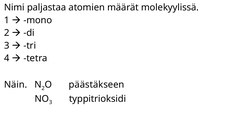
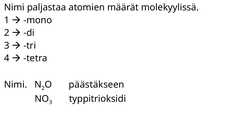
Näin at (16, 84): Näin -> Nimi
